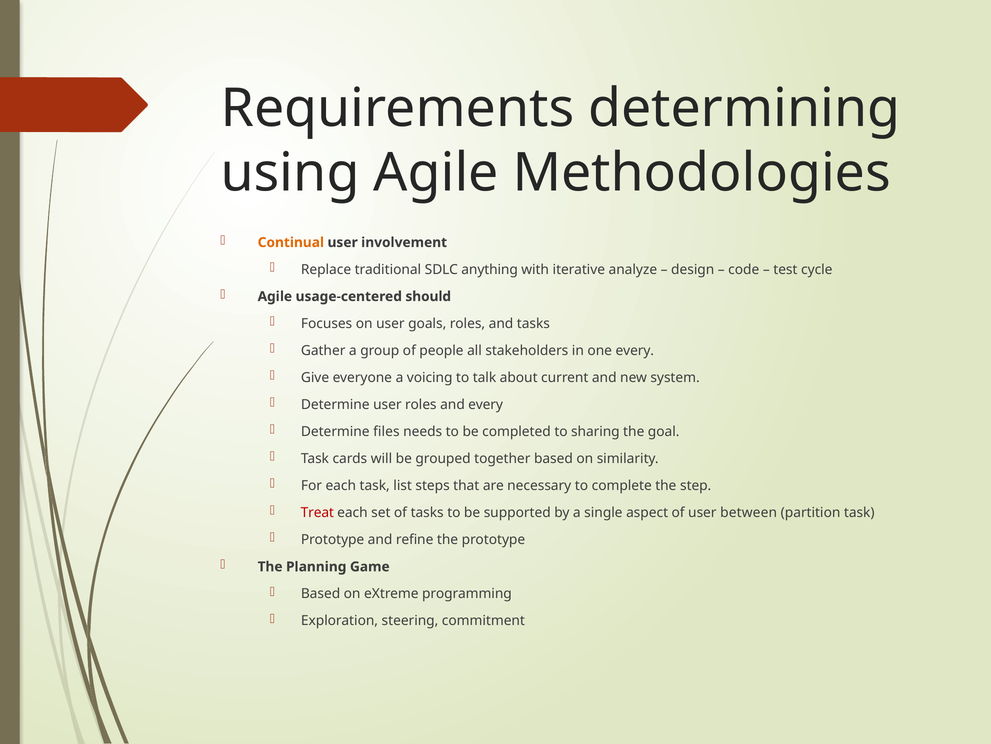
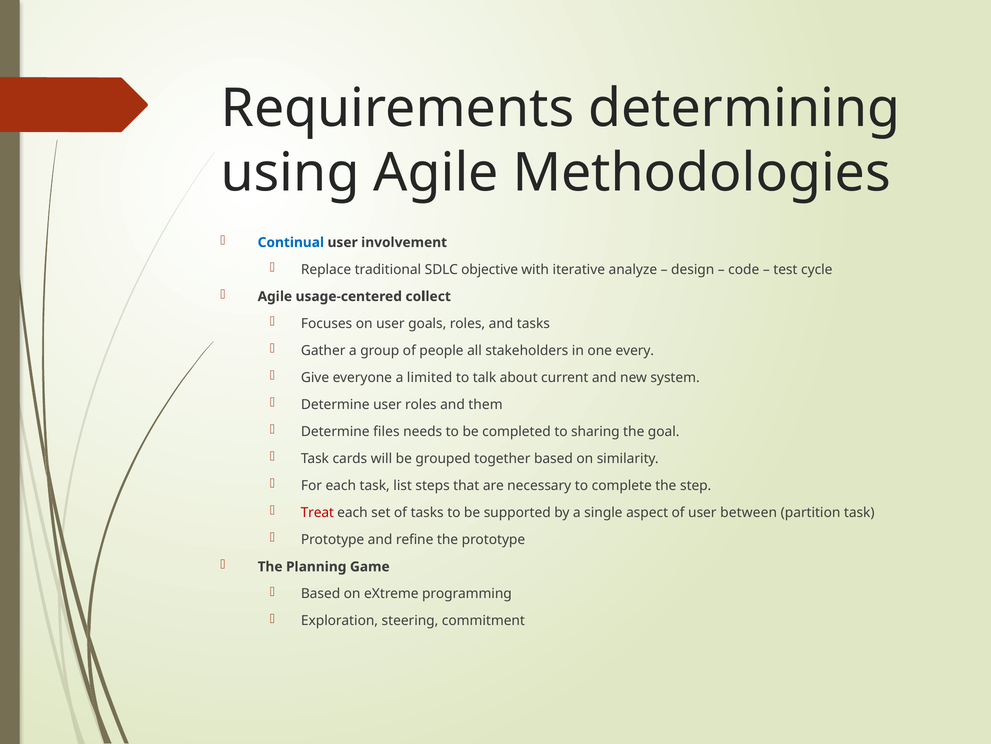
Continual colour: orange -> blue
anything: anything -> objective
should: should -> collect
voicing: voicing -> limited
and every: every -> them
